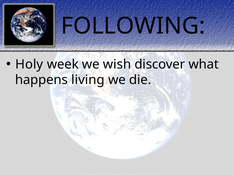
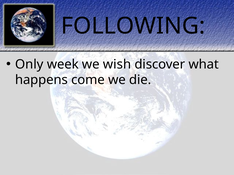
Holy: Holy -> Only
living: living -> come
